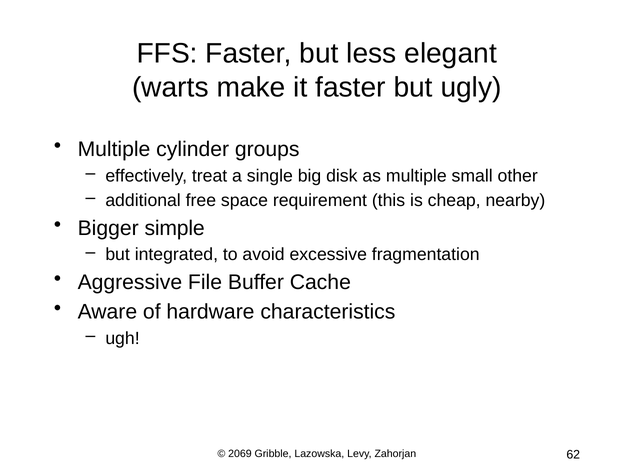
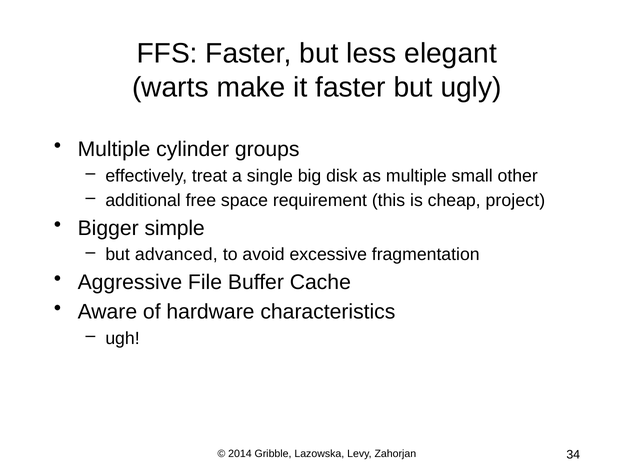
nearby: nearby -> project
integrated: integrated -> advanced
2069: 2069 -> 2014
62: 62 -> 34
